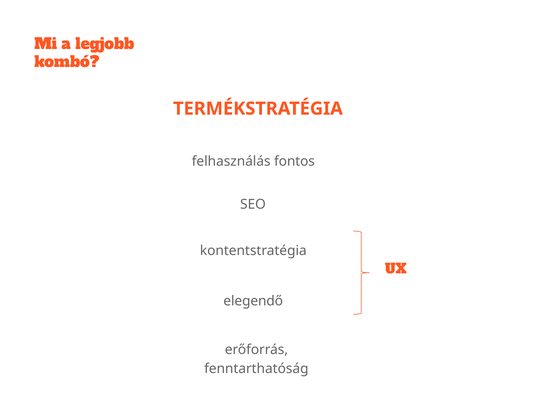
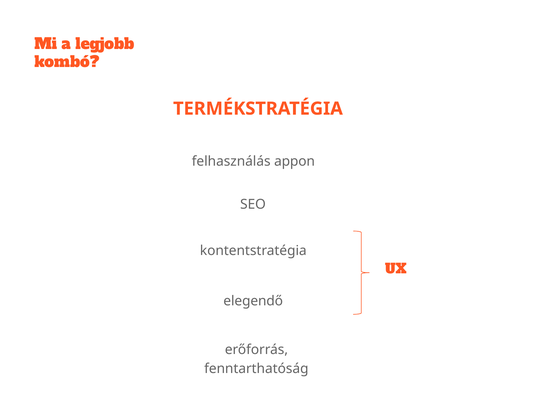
fontos: fontos -> appon
